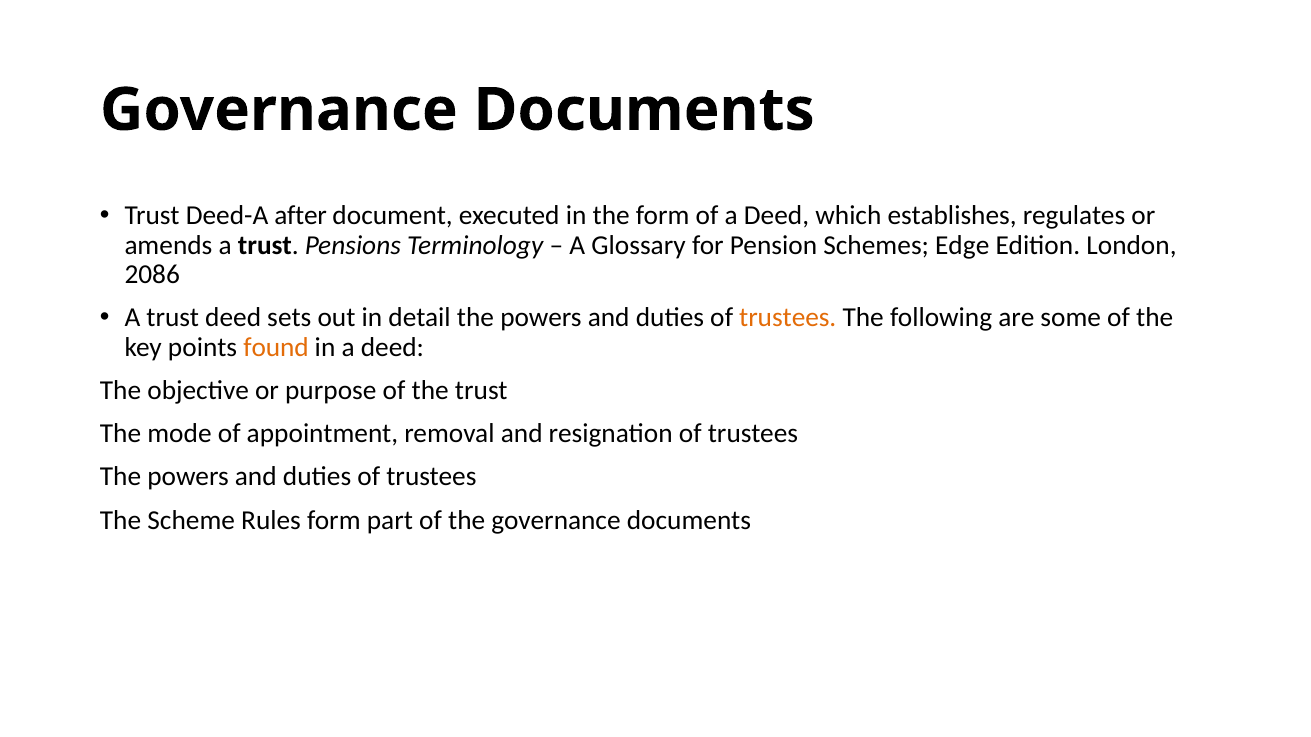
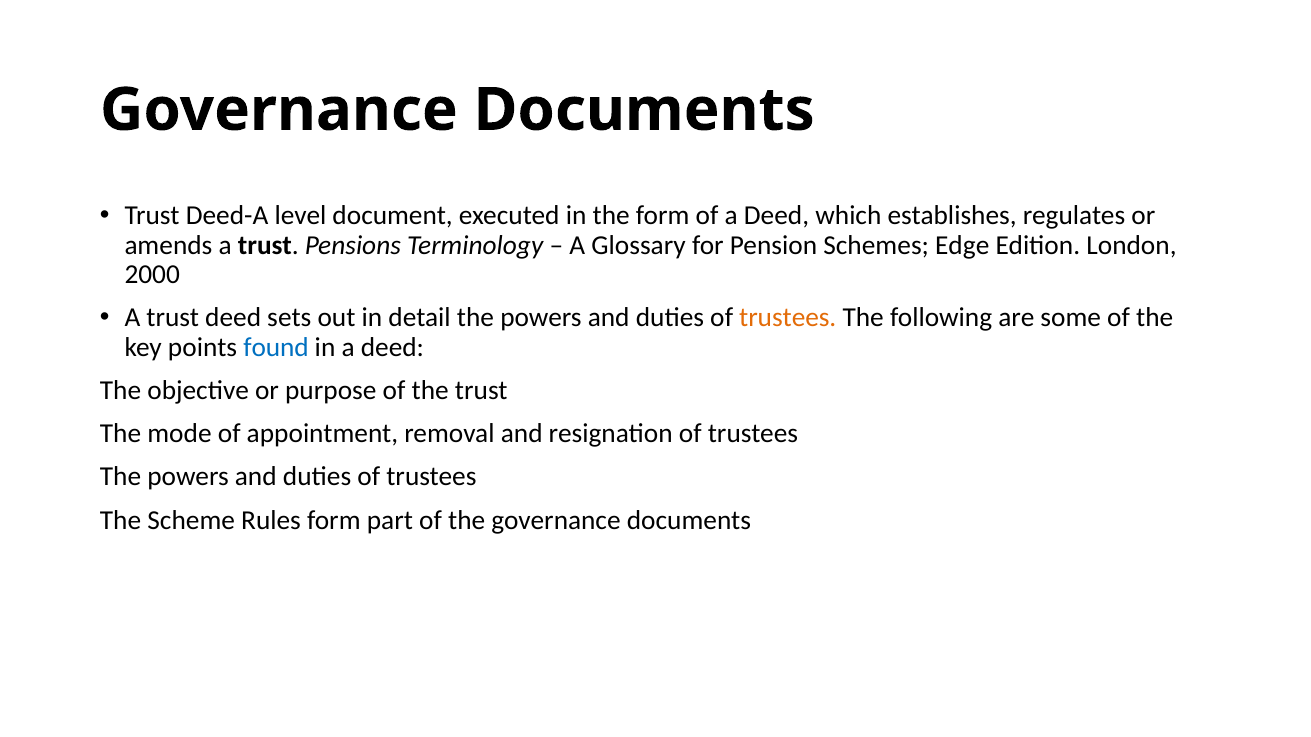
after: after -> level
2086: 2086 -> 2000
found colour: orange -> blue
